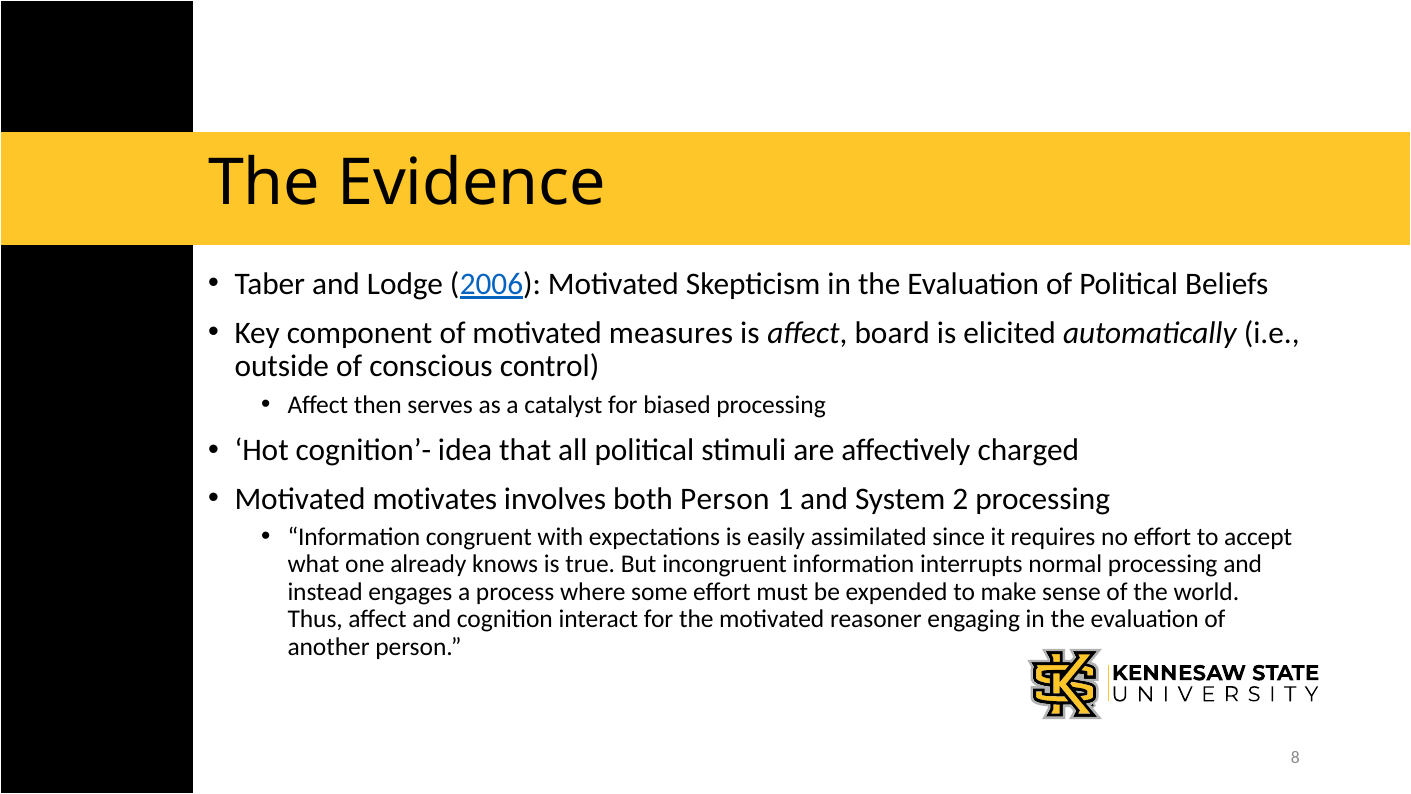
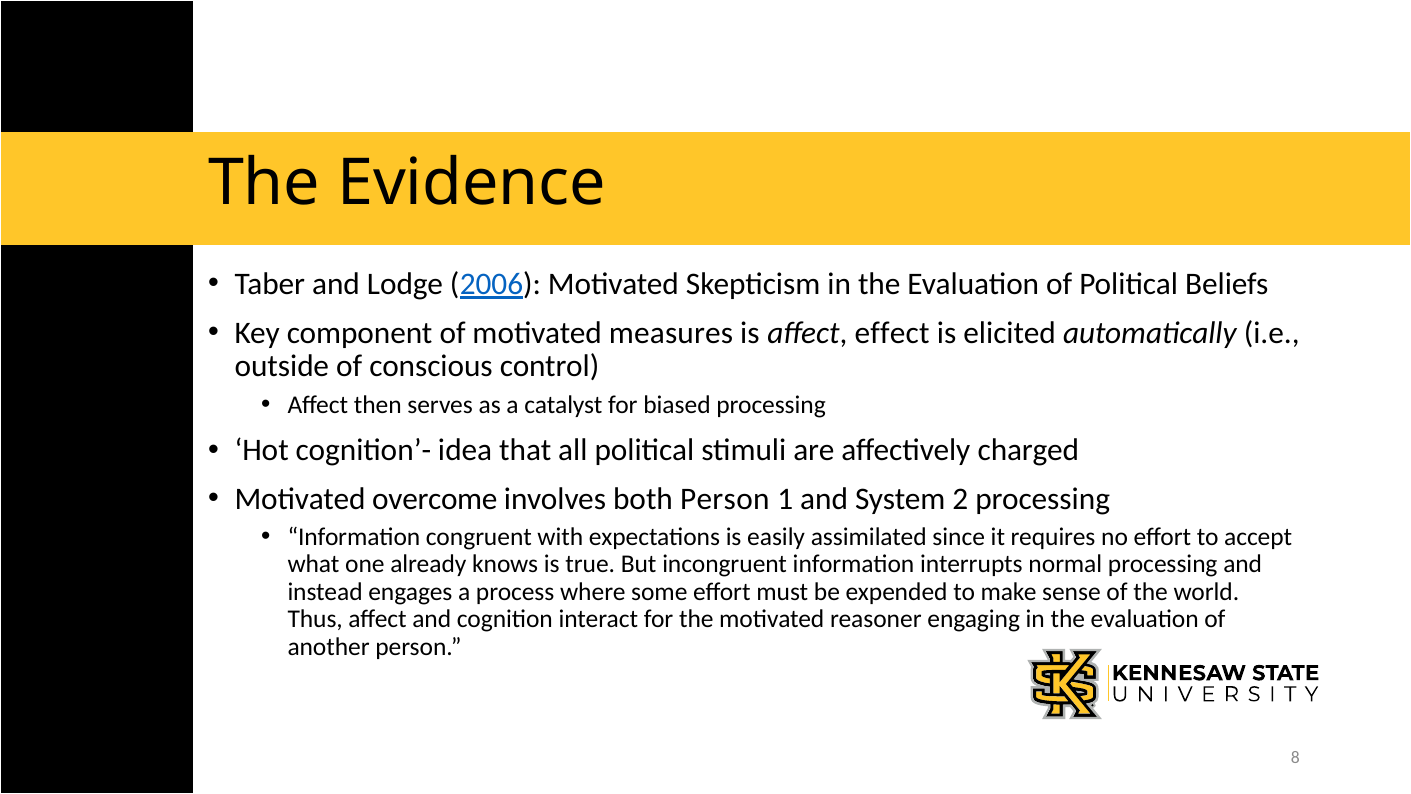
board: board -> effect
motivates: motivates -> overcome
